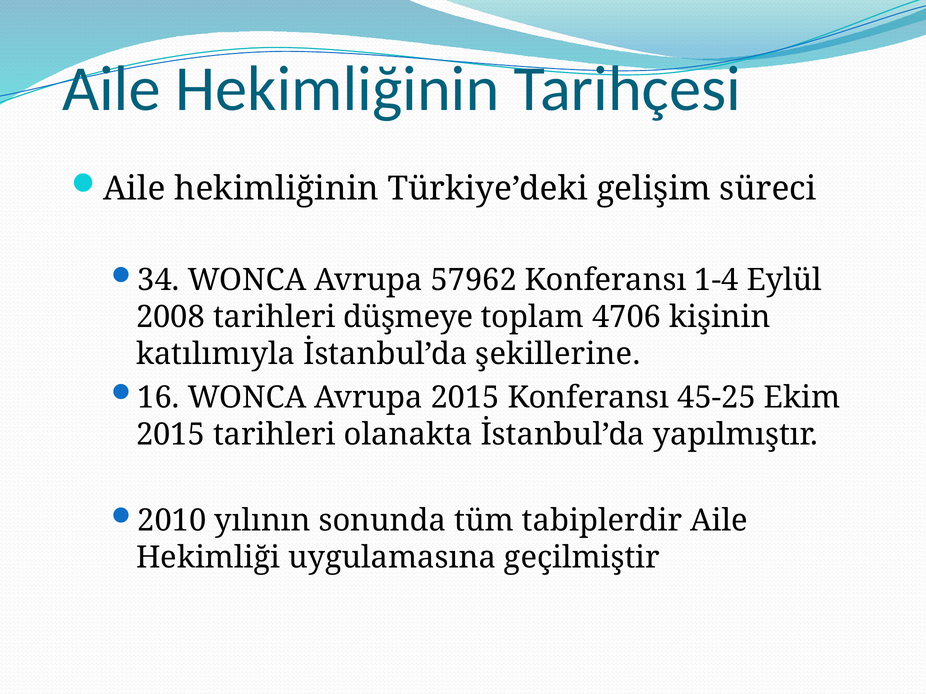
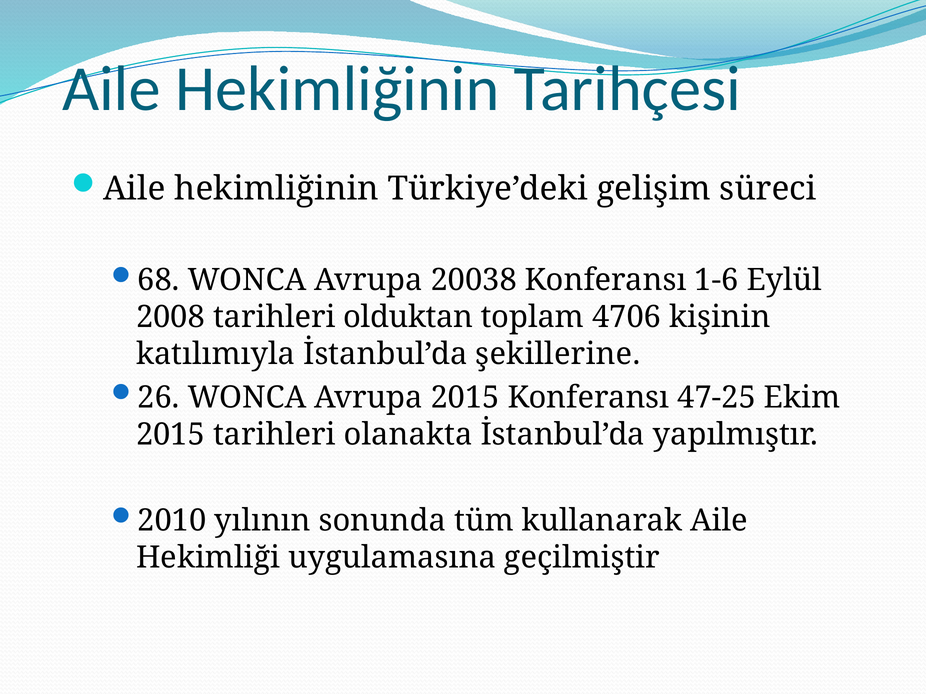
34: 34 -> 68
57962: 57962 -> 20038
1-4: 1-4 -> 1-6
düşmeye: düşmeye -> olduktan
16: 16 -> 26
45-25: 45-25 -> 47-25
tabiplerdir: tabiplerdir -> kullanarak
